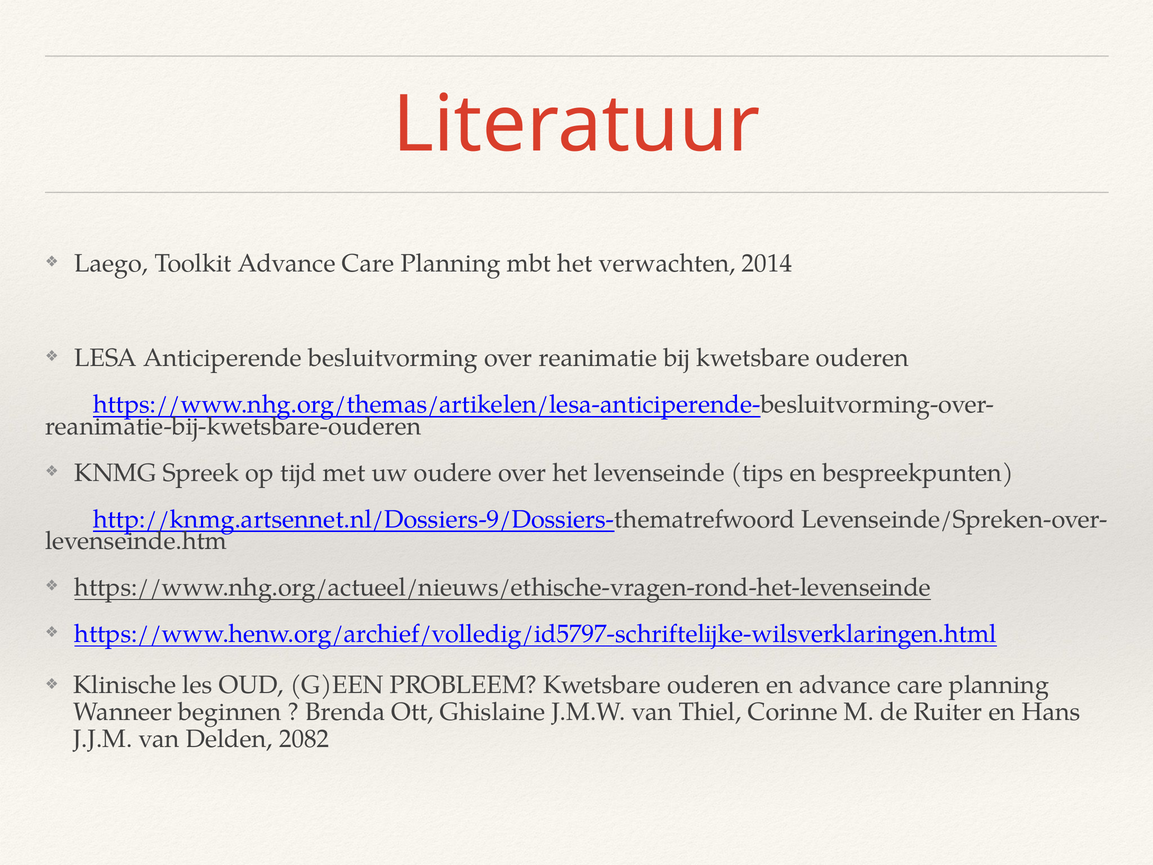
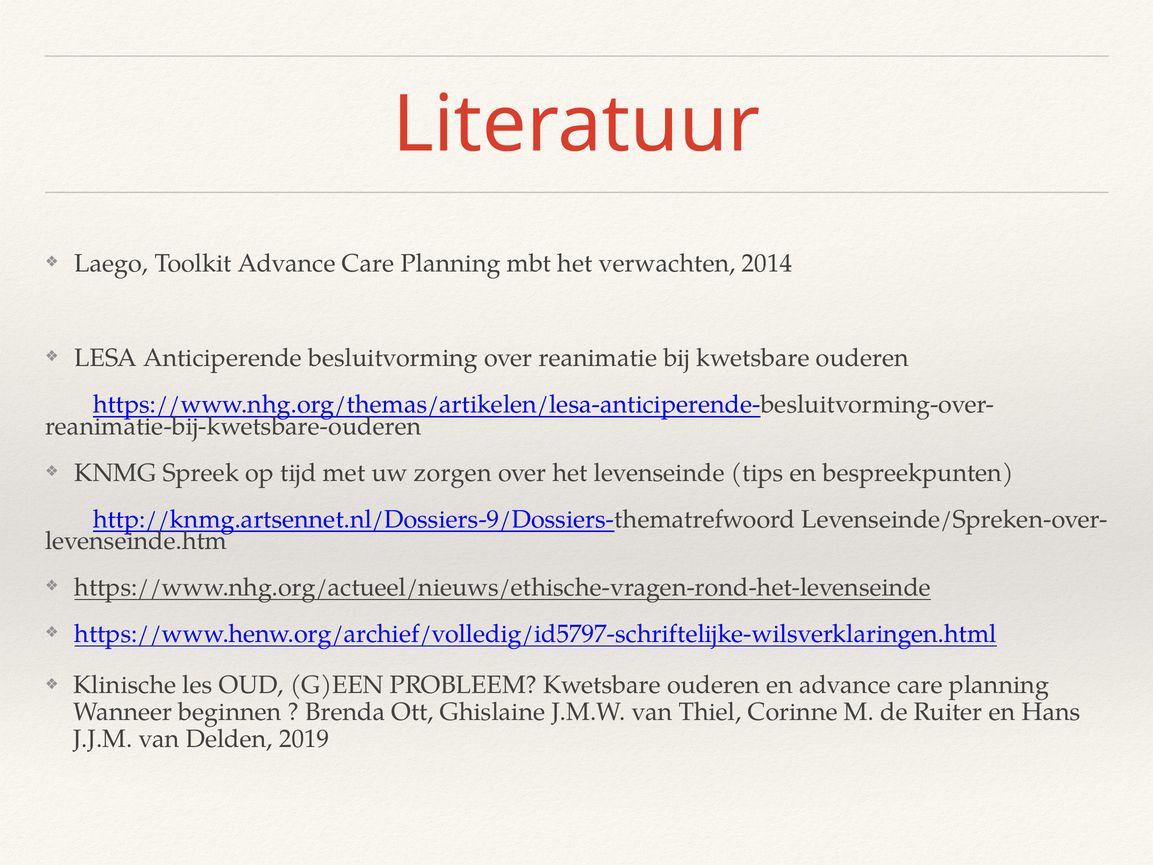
oudere: oudere -> zorgen
2082: 2082 -> 2019
